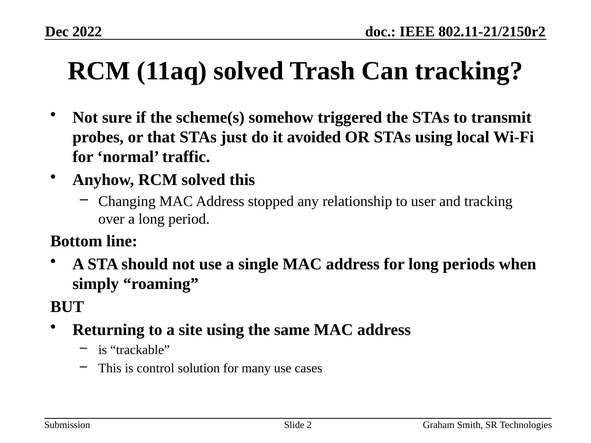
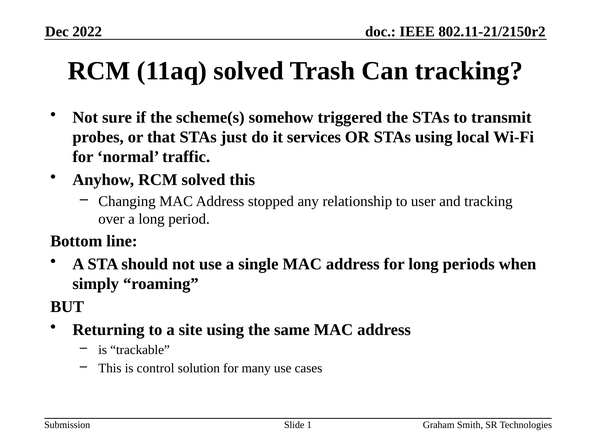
avoided: avoided -> services
2: 2 -> 1
